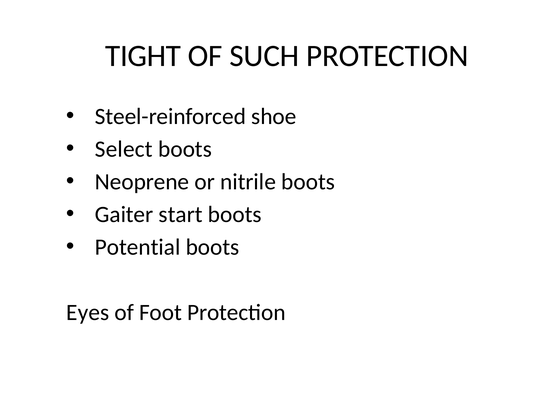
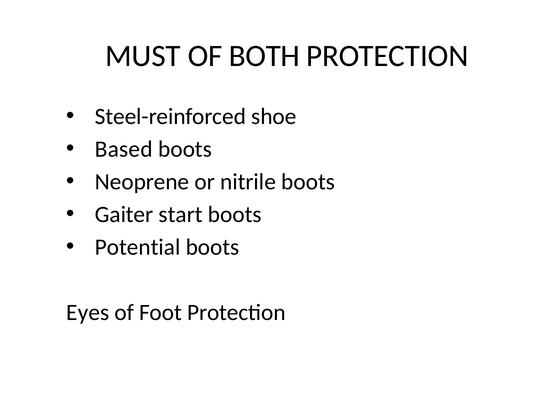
TIGHT: TIGHT -> MUST
SUCH: SUCH -> BOTH
Select: Select -> Based
